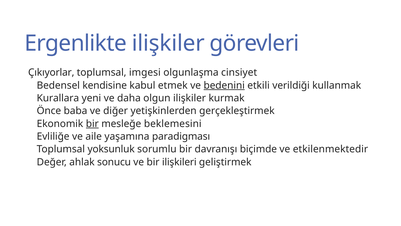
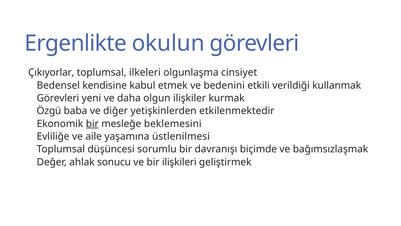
Ergenlikte ilişkiler: ilişkiler -> okulun
imgesi: imgesi -> ilkeleri
bedenini underline: present -> none
Kurallara at (58, 98): Kurallara -> Görevleri
Önce: Önce -> Özgü
gerçekleştirmek: gerçekleştirmek -> etkilenmektedir
paradigması: paradigması -> üstlenilmesi
yoksunluk: yoksunluk -> düşüncesi
etkilenmektedir: etkilenmektedir -> bağımsızlaşmak
